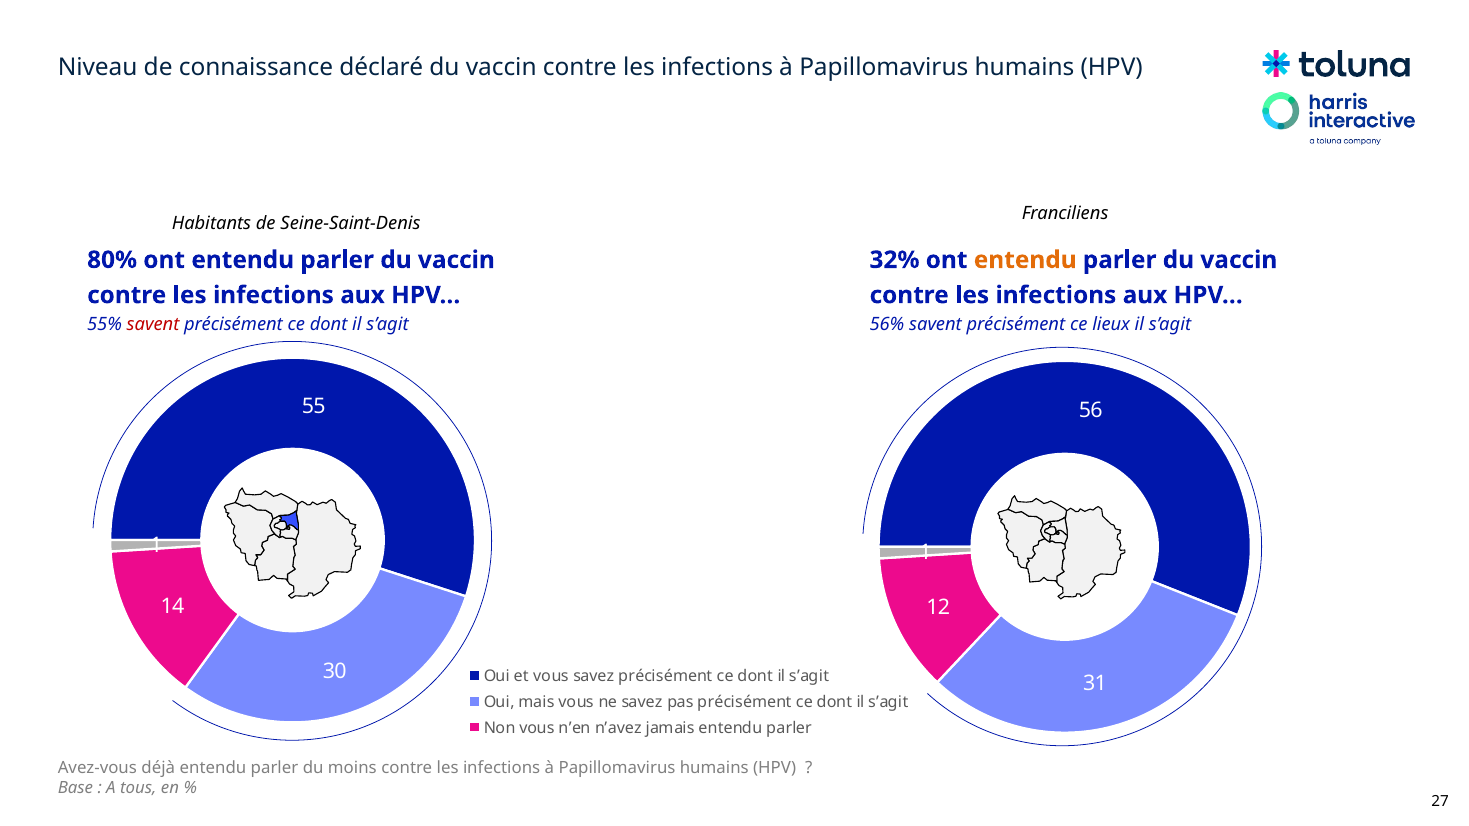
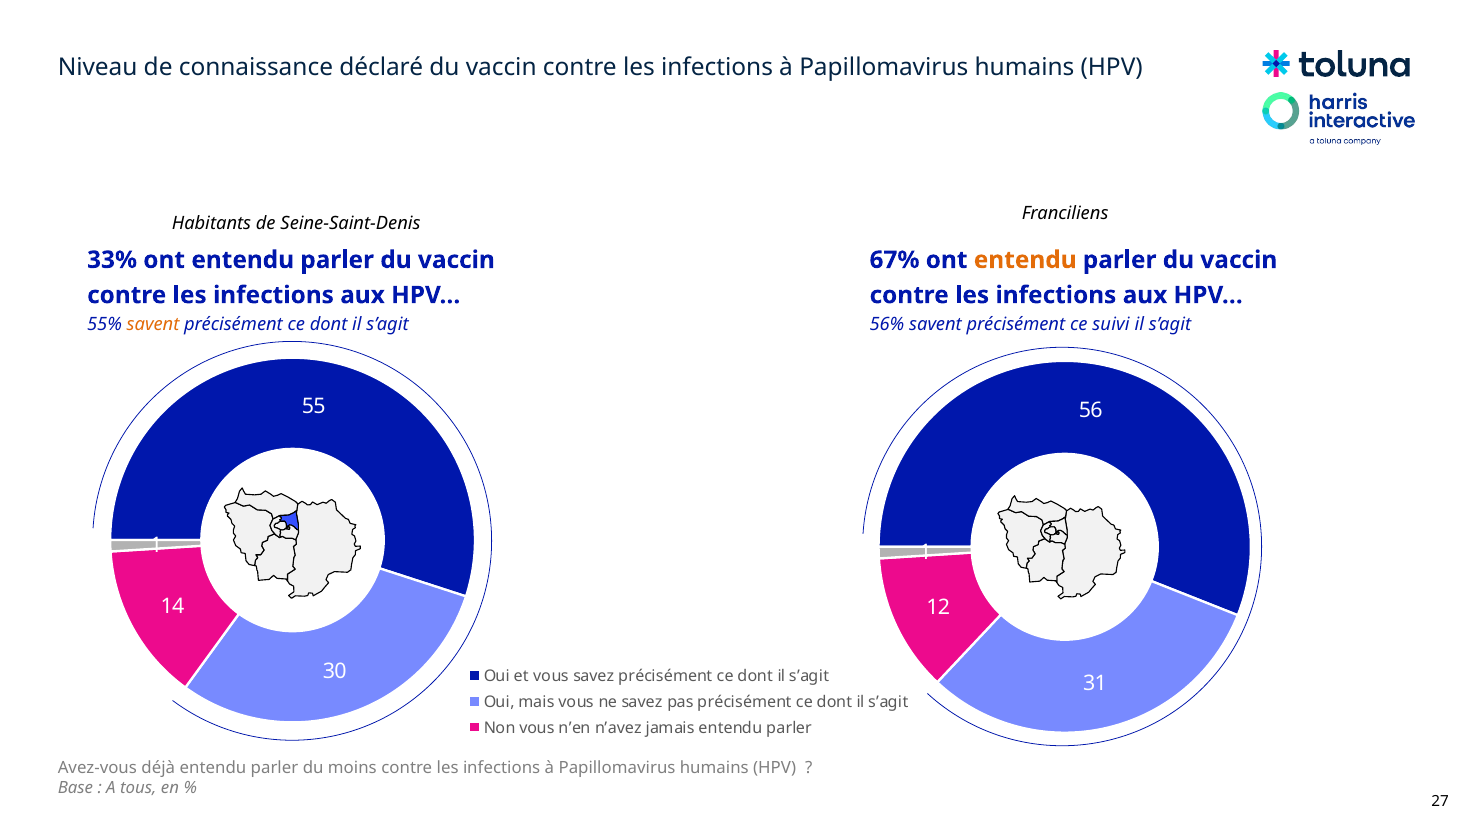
80%: 80% -> 33%
32%: 32% -> 67%
savent at (153, 325) colour: red -> orange
lieux: lieux -> suivi
